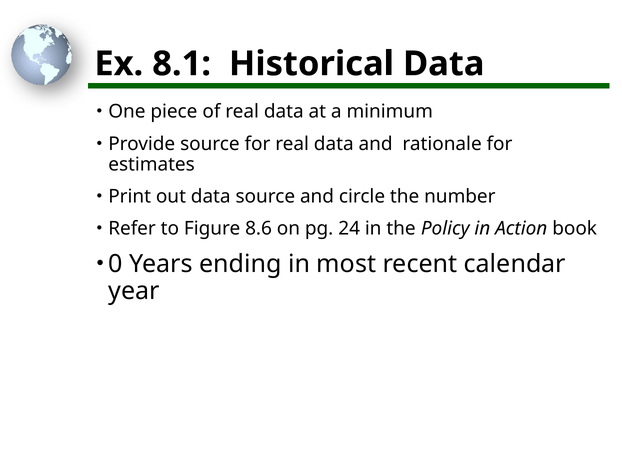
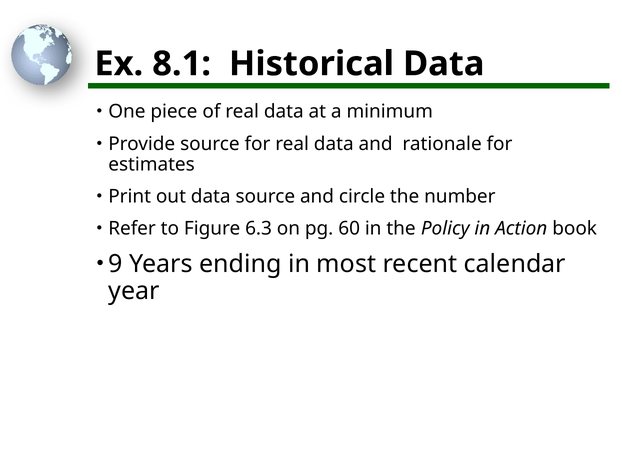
8.6: 8.6 -> 6.3
24: 24 -> 60
0: 0 -> 9
